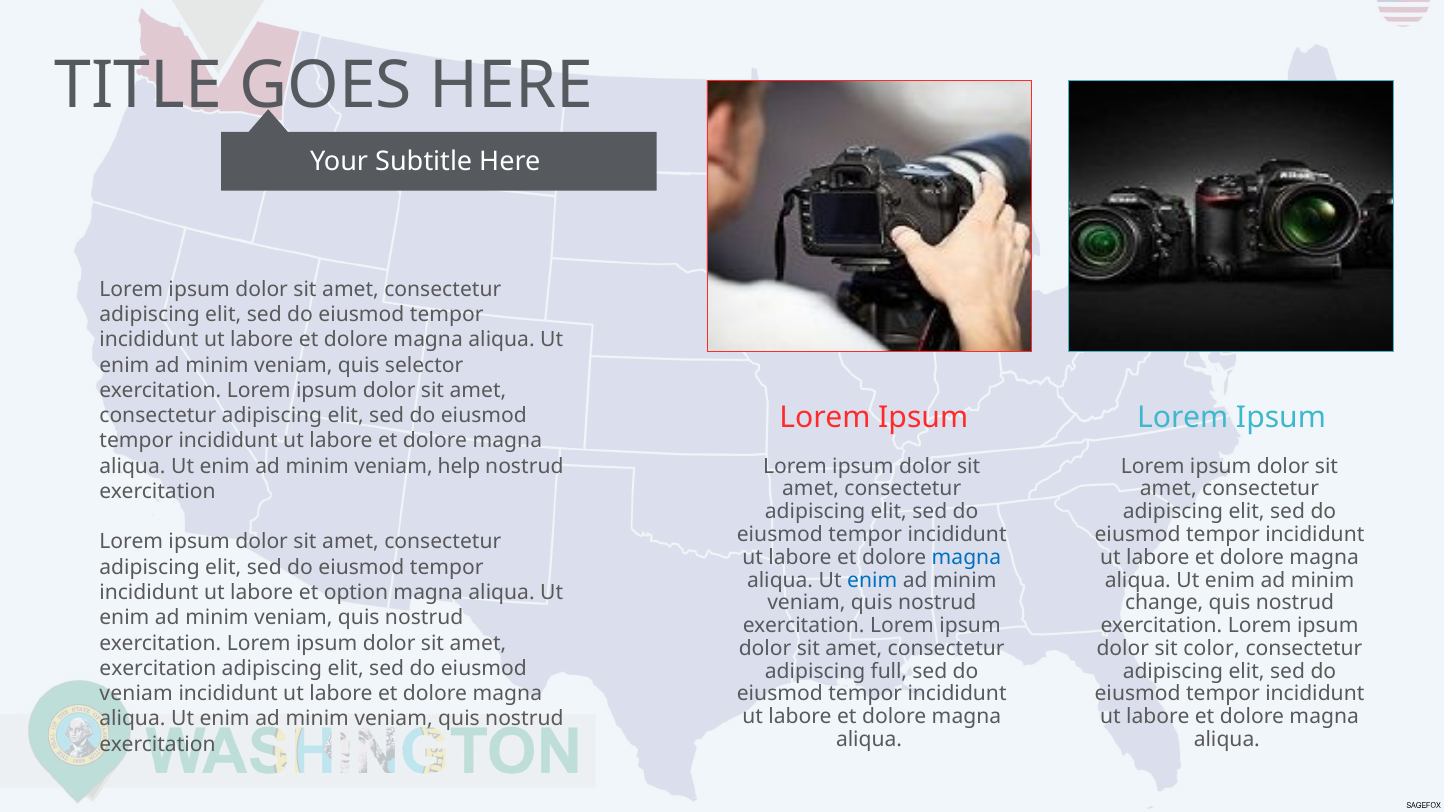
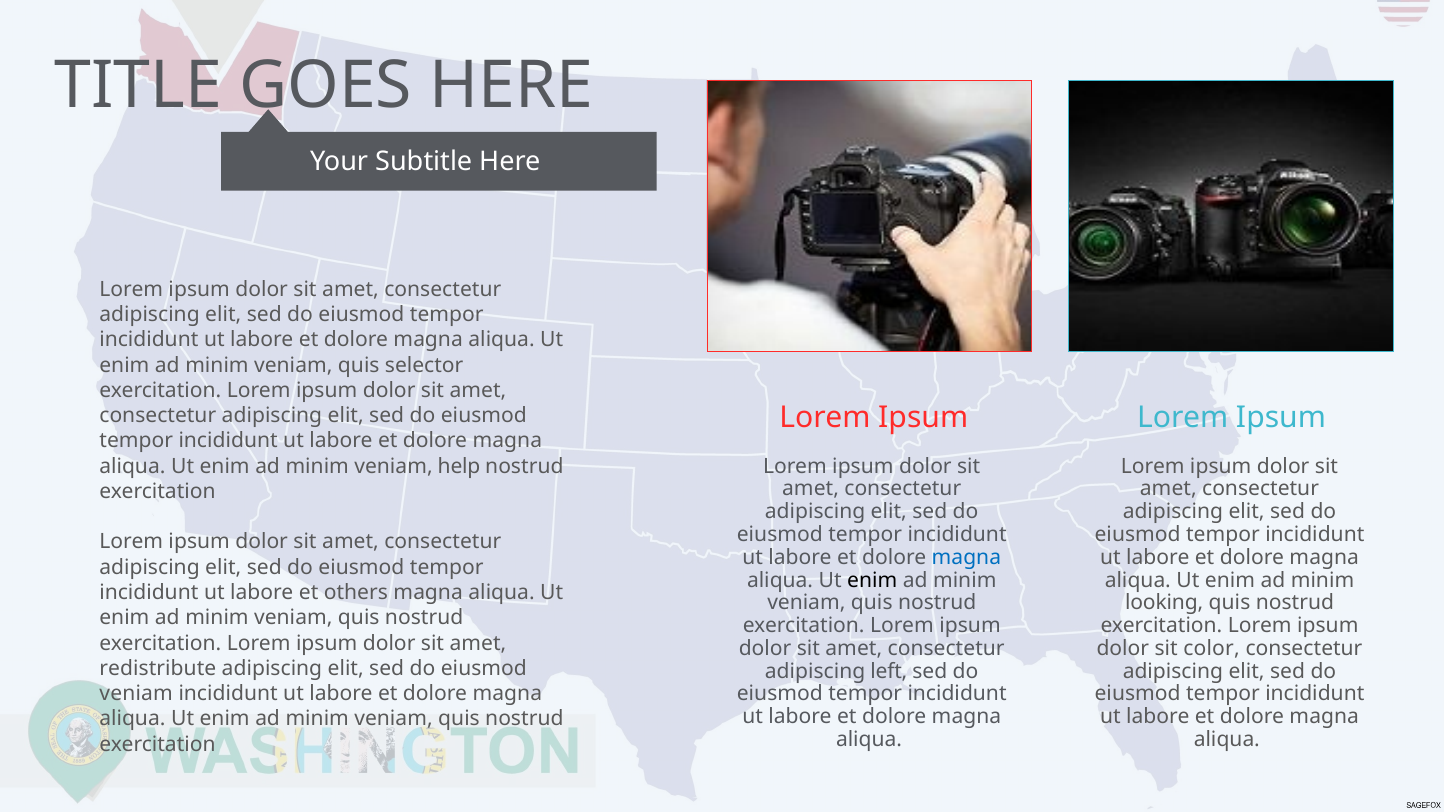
enim at (872, 580) colour: blue -> black
option: option -> others
change: change -> looking
exercitation at (158, 669): exercitation -> redistribute
full: full -> left
